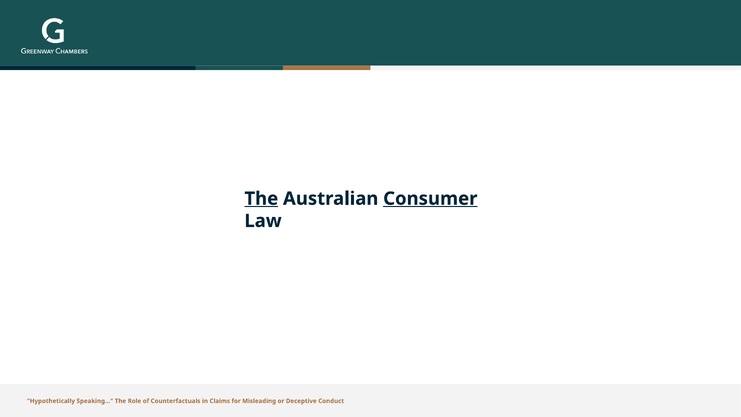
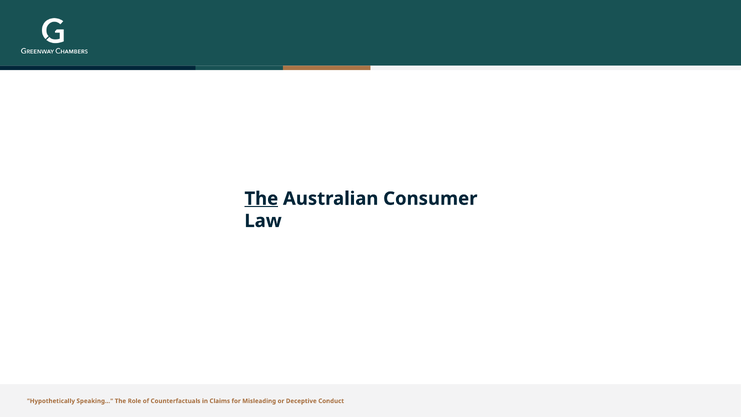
Consumer underline: present -> none
